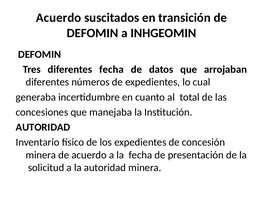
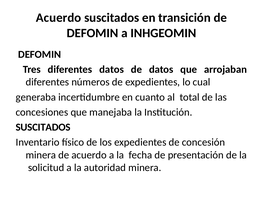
diferentes fecha: fecha -> datos
AUTORIDAD at (43, 127): AUTORIDAD -> SUSCITADOS
